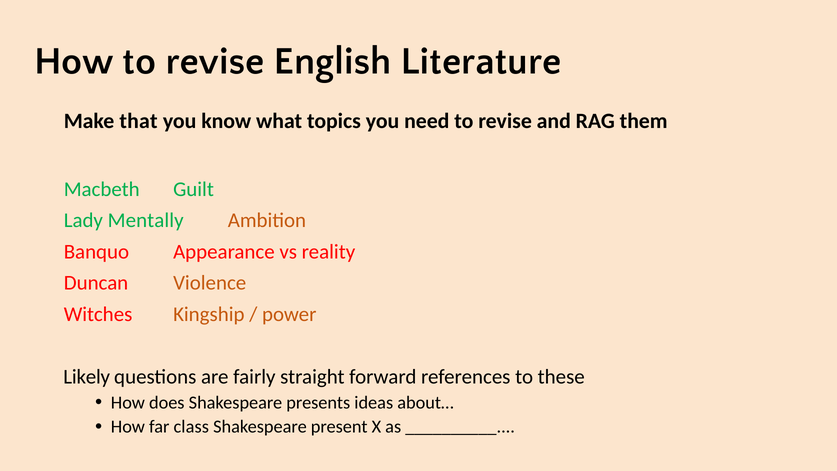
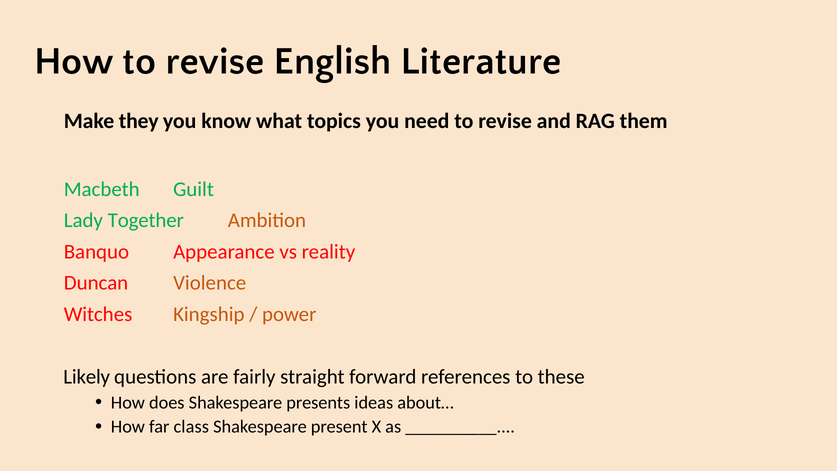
that: that -> they
Mentally: Mentally -> Together
